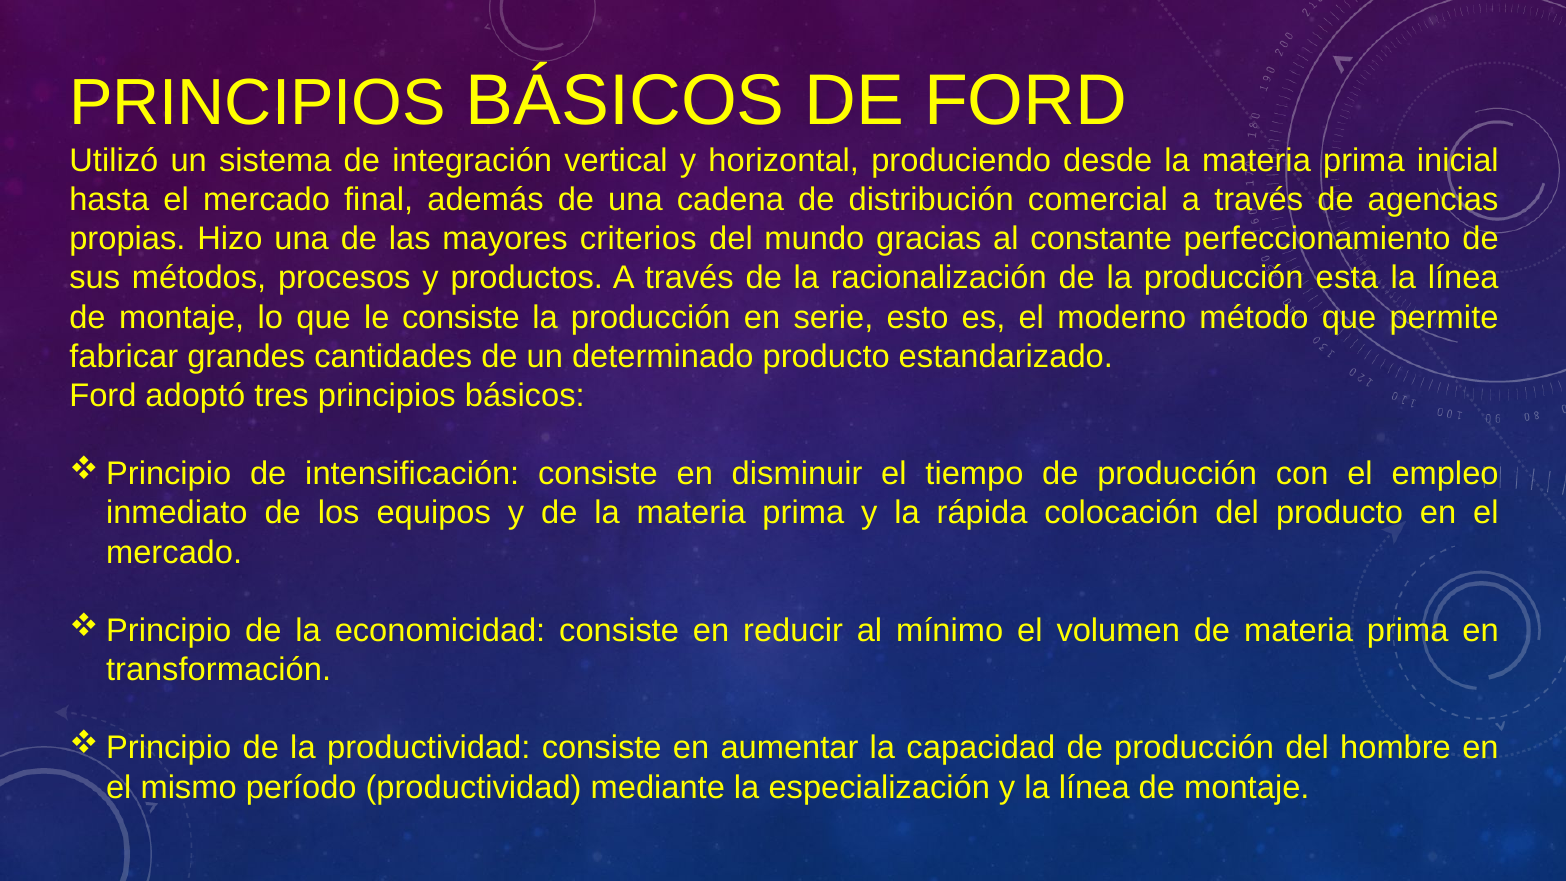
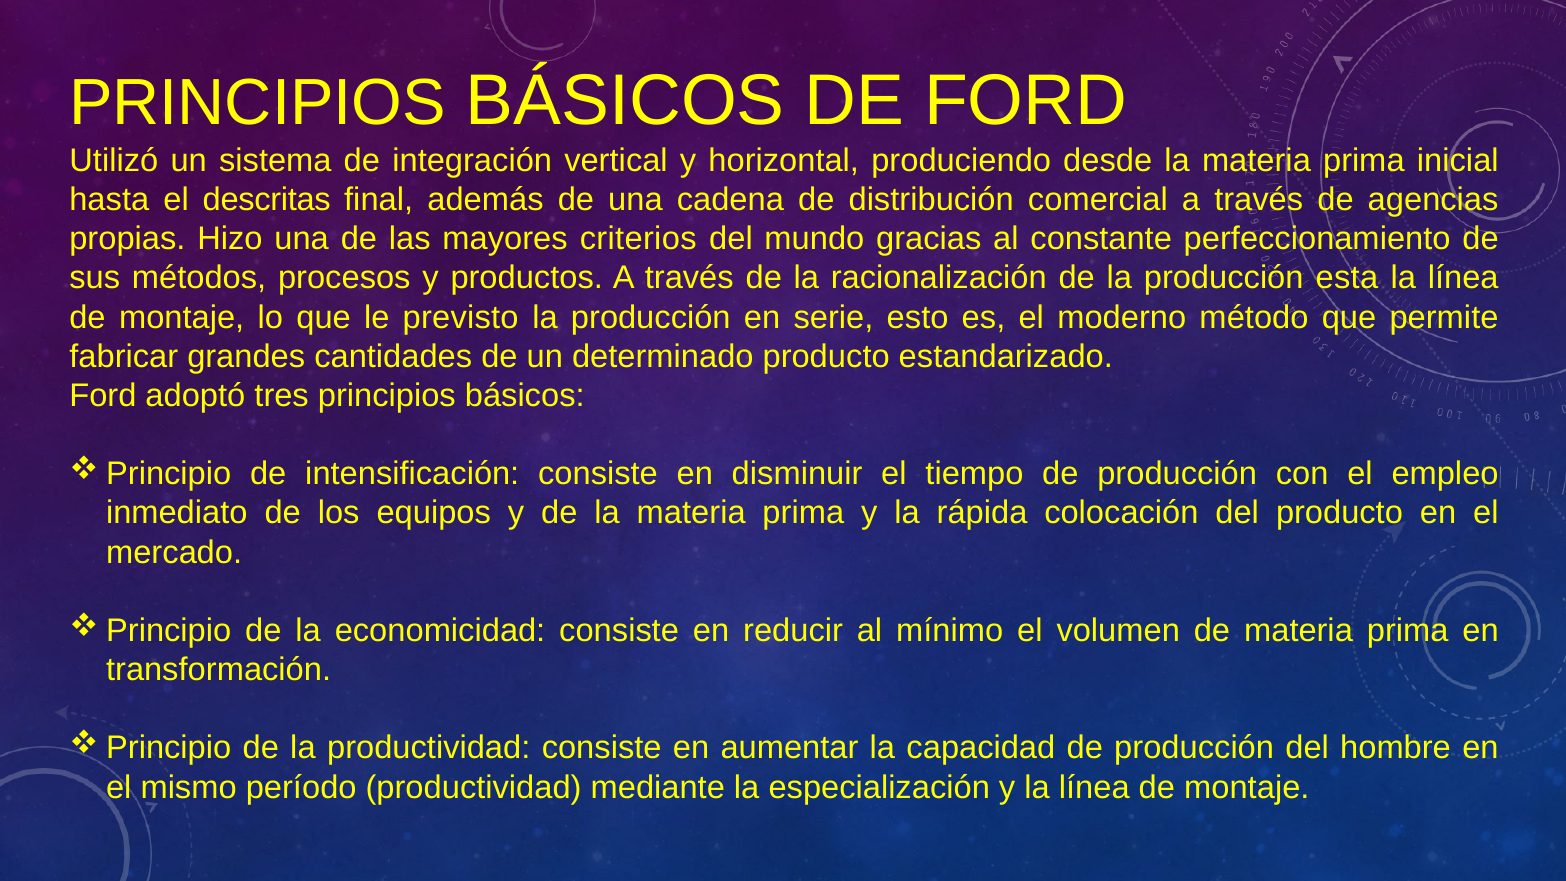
hasta el mercado: mercado -> descritas
le consiste: consiste -> previsto
